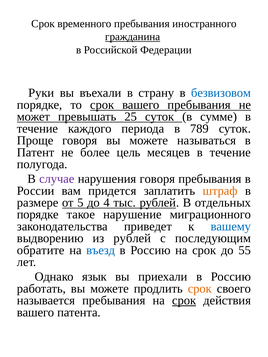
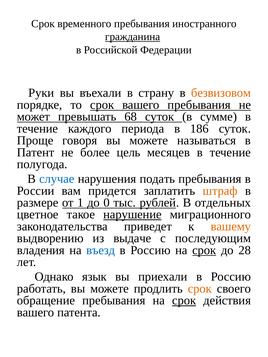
безвизовом colour: blue -> orange
25: 25 -> 68
789: 789 -> 186
случае colour: purple -> blue
нарушения говоря: говоря -> подать
5: 5 -> 1
4: 4 -> 0
порядке at (38, 215): порядке -> цветное
нарушение underline: none -> present
вашему colour: blue -> orange
из рублей: рублей -> выдаче
обратите: обратите -> владения
срок at (204, 250) underline: none -> present
55: 55 -> 28
называется: называется -> обращение
